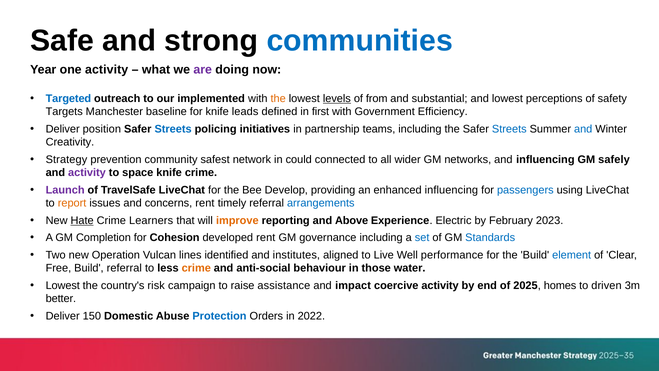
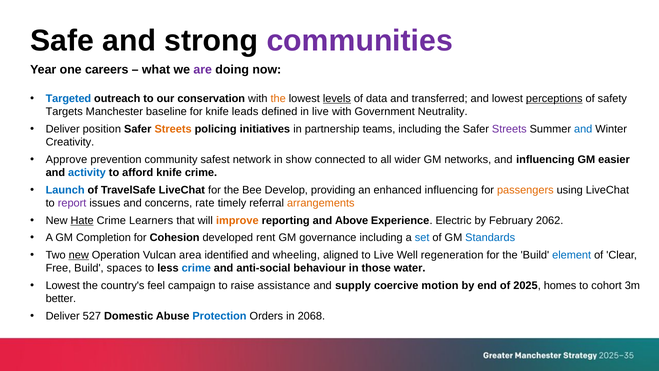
communities colour: blue -> purple
one activity: activity -> careers
implemented: implemented -> conservation
from: from -> data
substantial: substantial -> transferred
perceptions underline: none -> present
in first: first -> live
Efficiency: Efficiency -> Neutrality
Streets at (173, 129) colour: blue -> orange
Streets at (509, 129) colour: blue -> purple
Strategy: Strategy -> Approve
could: could -> show
safely: safely -> easier
activity at (87, 173) colour: purple -> blue
space: space -> afford
Launch colour: purple -> blue
passengers colour: blue -> orange
report colour: orange -> purple
concerns rent: rent -> rate
arrangements colour: blue -> orange
2023: 2023 -> 2062
new at (79, 255) underline: none -> present
lines: lines -> area
institutes: institutes -> wheeling
performance: performance -> regeneration
Build referral: referral -> spaces
crime at (196, 268) colour: orange -> blue
risk: risk -> feel
impact: impact -> supply
coercive activity: activity -> motion
driven: driven -> cohort
150: 150 -> 527
2022: 2022 -> 2068
